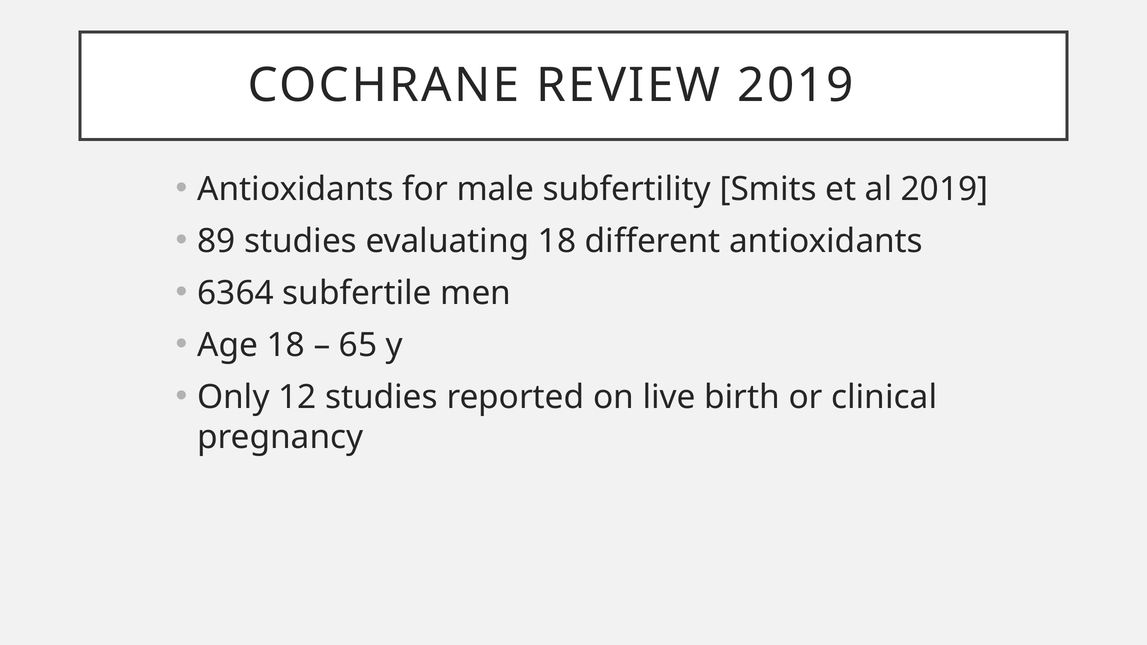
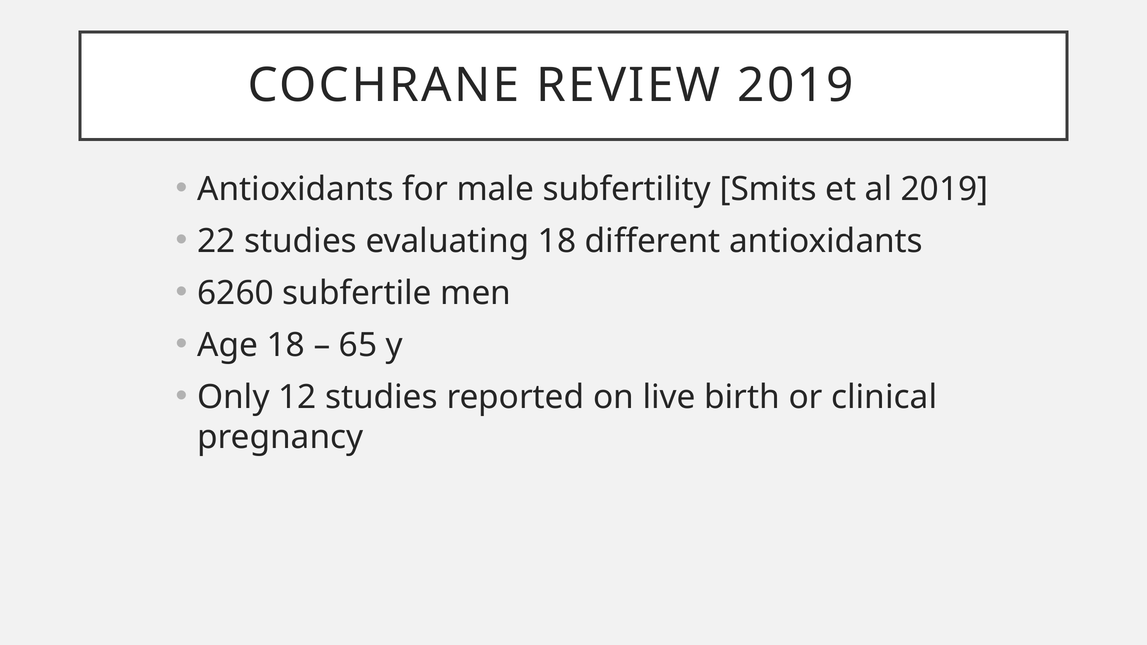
89: 89 -> 22
6364: 6364 -> 6260
